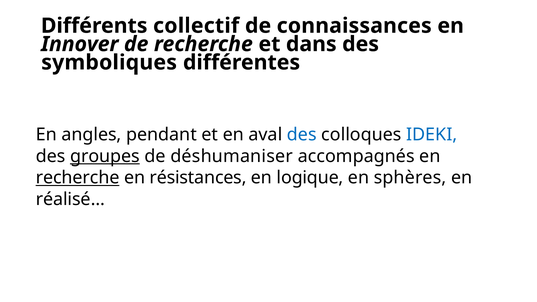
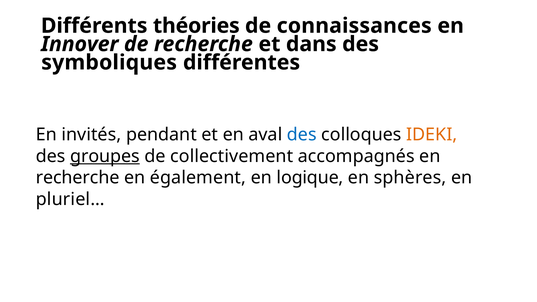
collectif: collectif -> théories
angles: angles -> invités
IDEKI colour: blue -> orange
déshumaniser: déshumaniser -> collectivement
recherche at (78, 178) underline: present -> none
résistances: résistances -> également
réalisé…: réalisé… -> pluriel…
